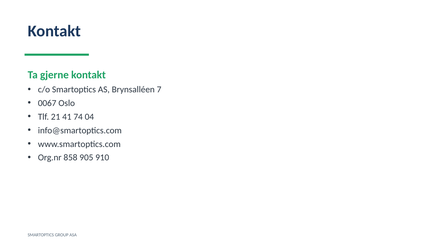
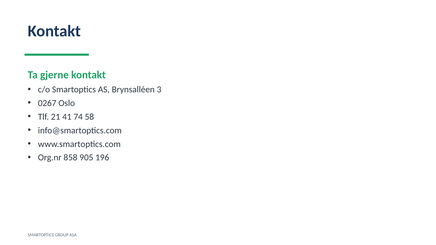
7: 7 -> 3
0067: 0067 -> 0267
04: 04 -> 58
910: 910 -> 196
